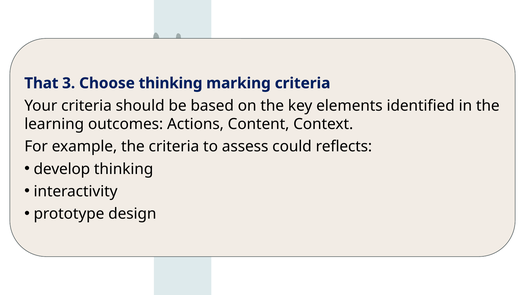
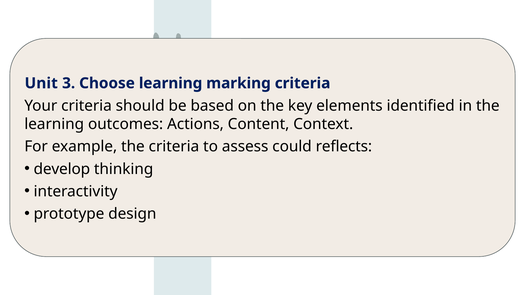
That: That -> Unit
Choose thinking: thinking -> learning
